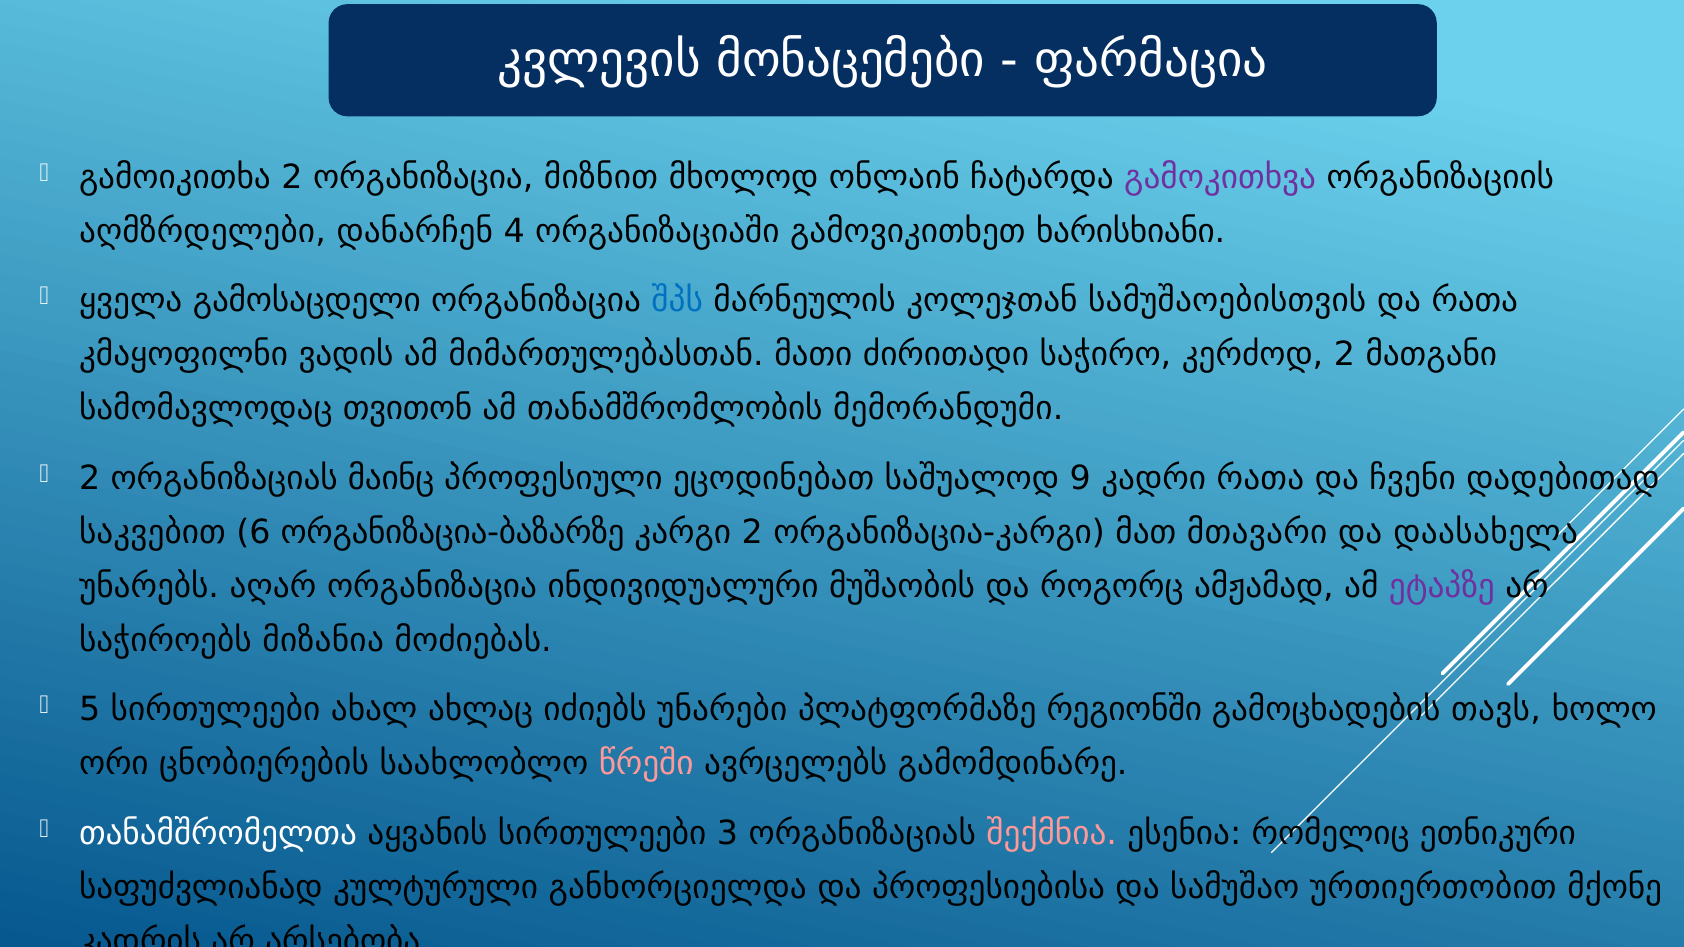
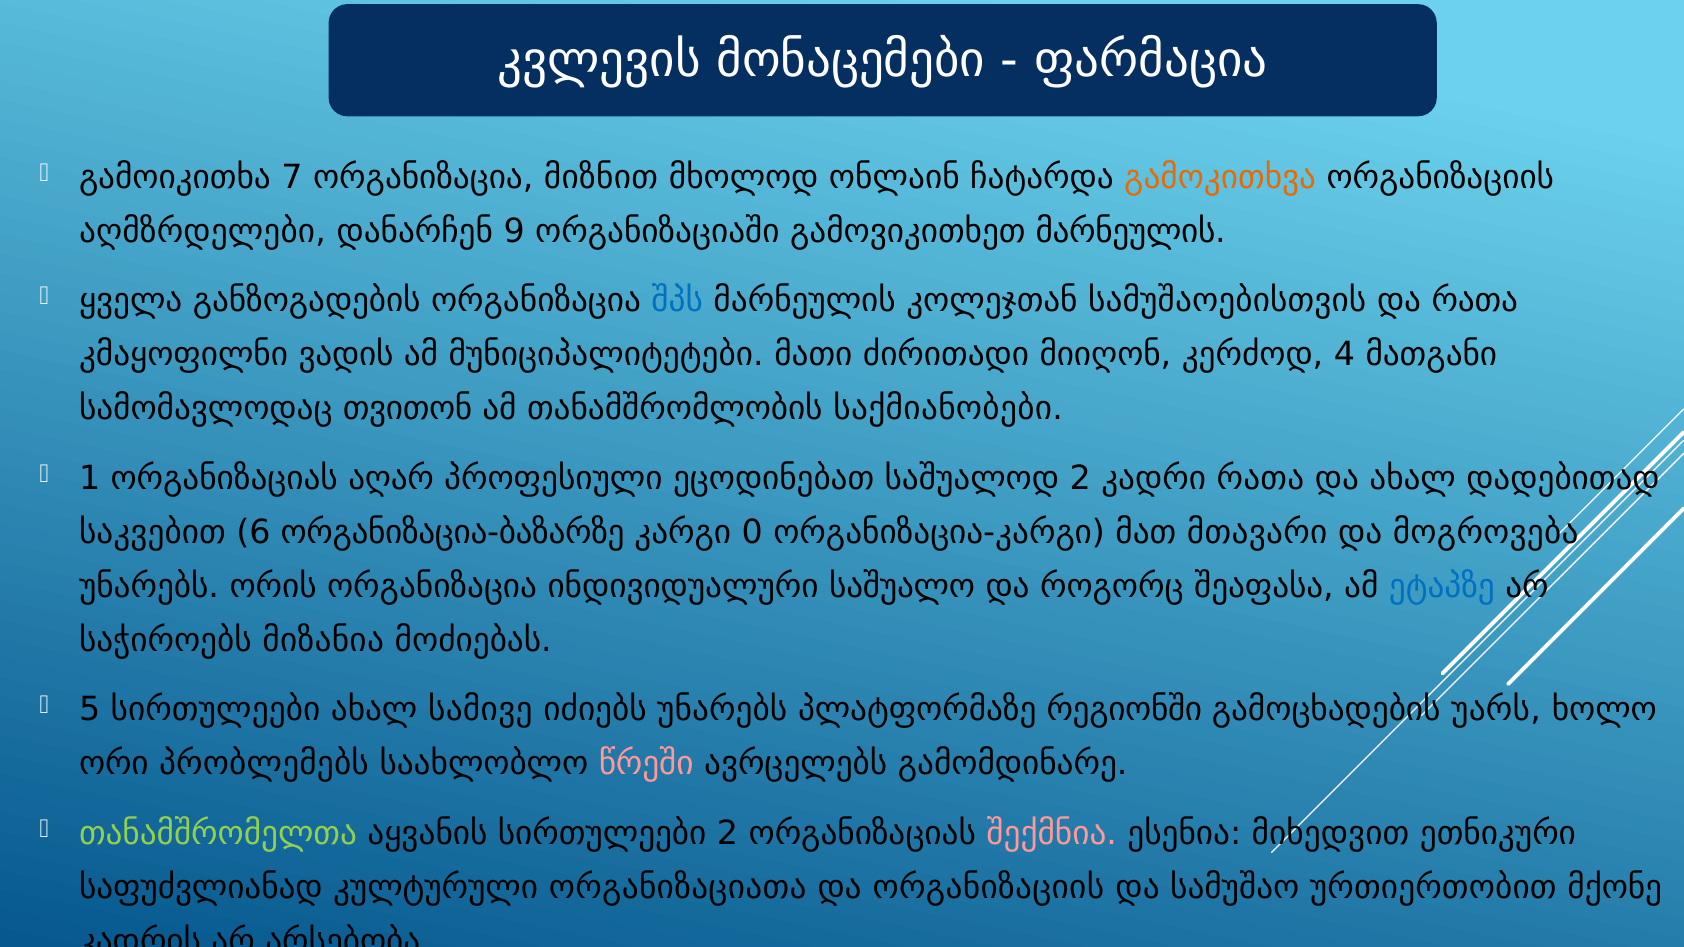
გამოიკითხა 2: 2 -> 7
გამოკითხვა colour: purple -> orange
4: 4 -> 9
გამოვიკითხეთ ხარისხიანი: ხარისხიანი -> მარნეულის
გამოსაცდელი: გამოსაცდელი -> განზოგადების
მიმართულებასთან: მიმართულებასთან -> მუნიციპალიტეტები
საჭირო: საჭირო -> მიიღონ
კერძოდ 2: 2 -> 4
მემორანდუმი: მემორანდუმი -> საქმიანობები
2 at (90, 478): 2 -> 1
მაინც: მაინც -> აღარ
საშუალოდ 9: 9 -> 2
და ჩვენი: ჩვენი -> ახალ
კარგი 2: 2 -> 0
დაასახელა: დაასახელა -> მოგროვება
აღარ: აღარ -> ორის
მუშაობის: მუშაობის -> საშუალო
ამჟამად: ამჟამად -> შეაფასა
ეტაპზე colour: purple -> blue
ახლაც: ახლაც -> სამივე
იძიებს უნარები: უნარები -> უნარებს
თავს: თავს -> უარს
ცნობიერების: ცნობიერების -> პრობლემებს
თანამშრომელთა colour: white -> light green
სირთულეები 3: 3 -> 2
რომელიც: რომელიც -> მიხედვით
განხორციელდა: განხორციელდა -> ორგანიზაციათა
და პროფესიებისა: პროფესიებისა -> ორგანიზაციის
